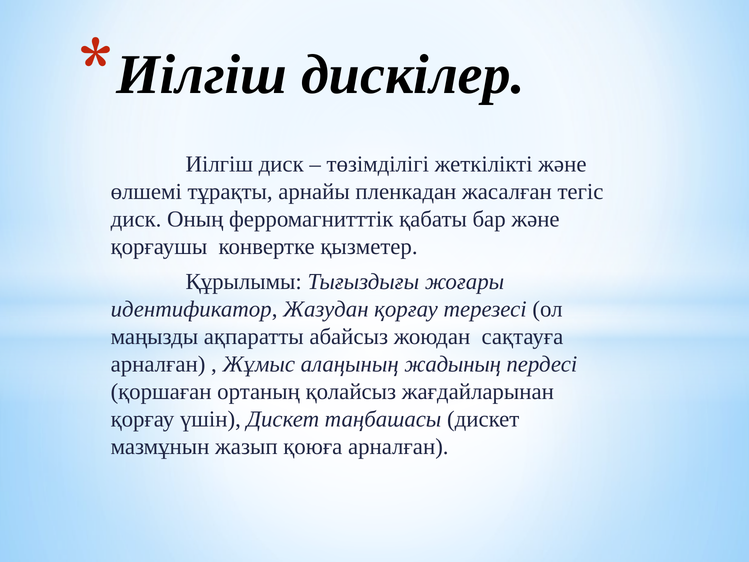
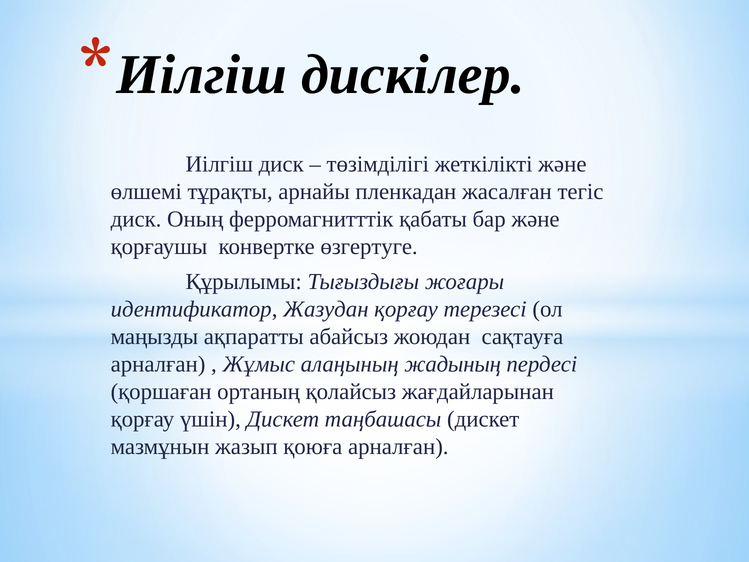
қызметер: қызметер -> өзгертуге
